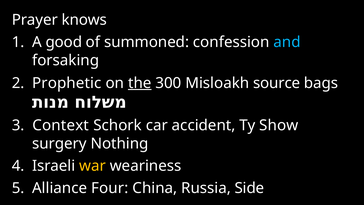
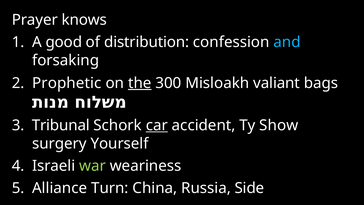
summoned: summoned -> distribution
source: source -> valiant
Context: Context -> Tribunal
car underline: none -> present
Nothing: Nothing -> Yourself
war colour: yellow -> light green
Four: Four -> Turn
